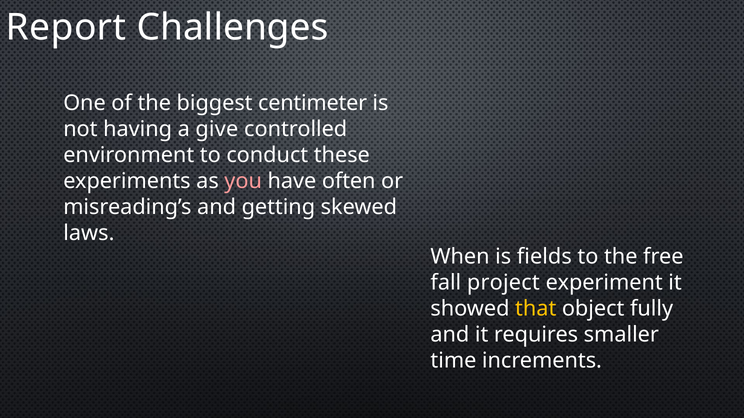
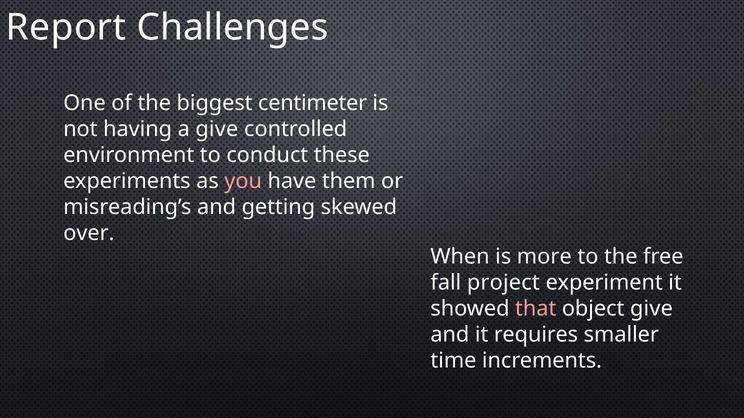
often: often -> them
laws: laws -> over
fields: fields -> more
that colour: yellow -> pink
object fully: fully -> give
